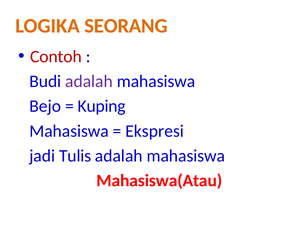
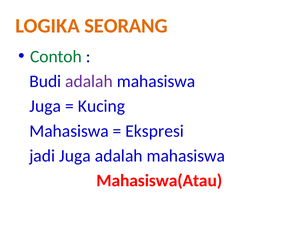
Contoh colour: red -> green
Bejo at (45, 106): Bejo -> Juga
Kuping: Kuping -> Kucing
jadi Tulis: Tulis -> Juga
